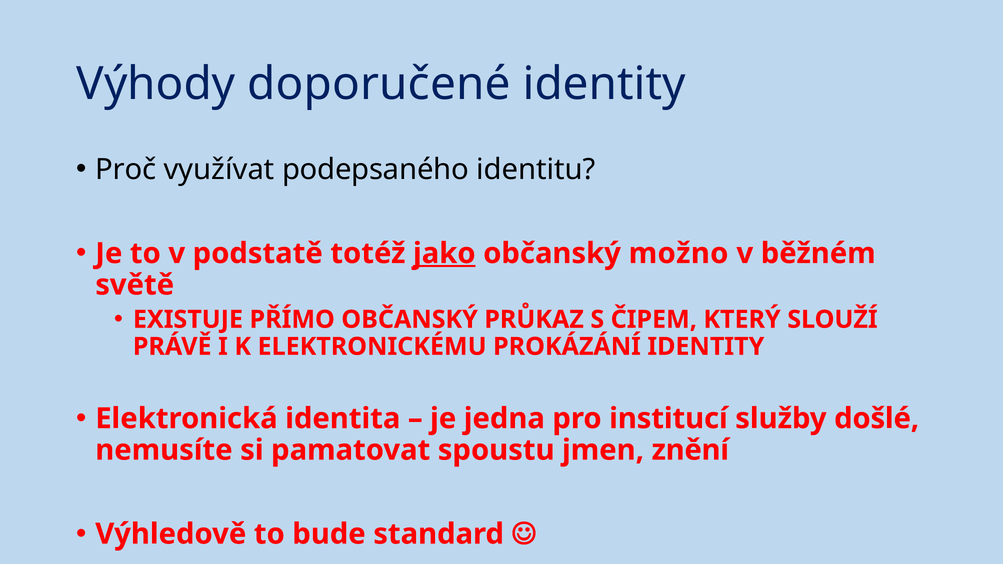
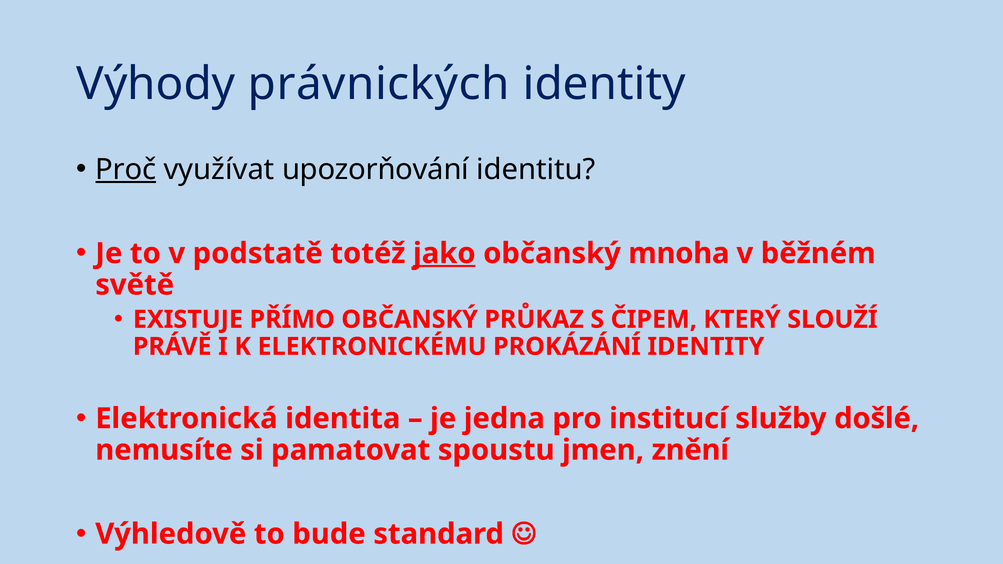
doporučené: doporučené -> právnických
Proč underline: none -> present
podepsaného: podepsaného -> upozorňování
možno: možno -> mnoha
